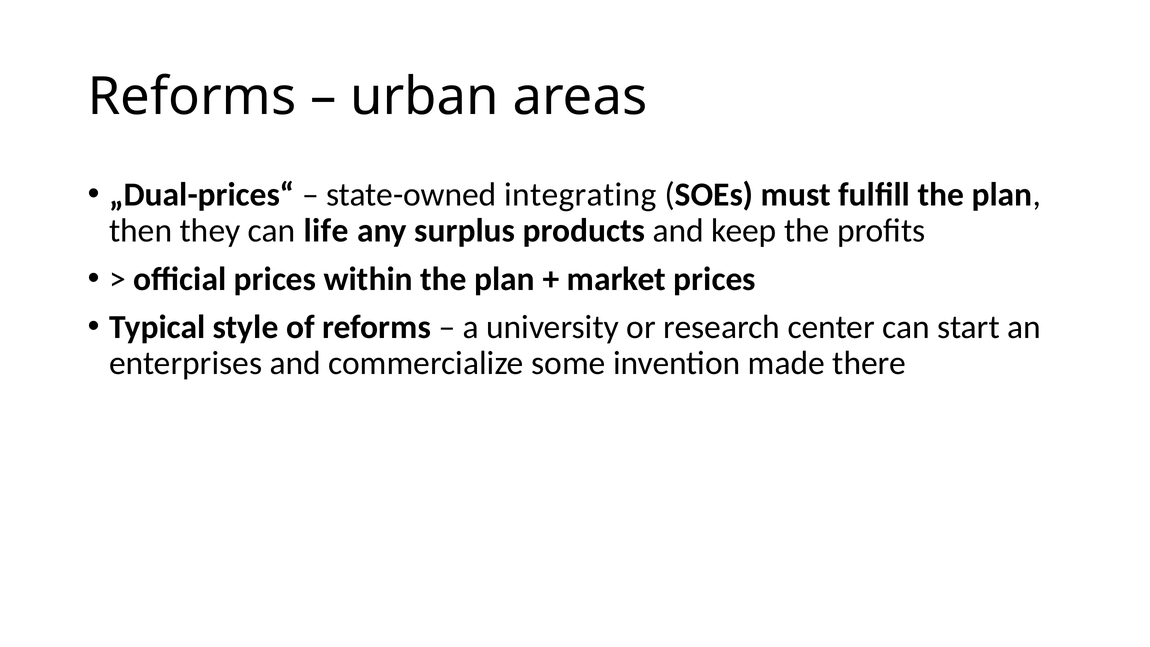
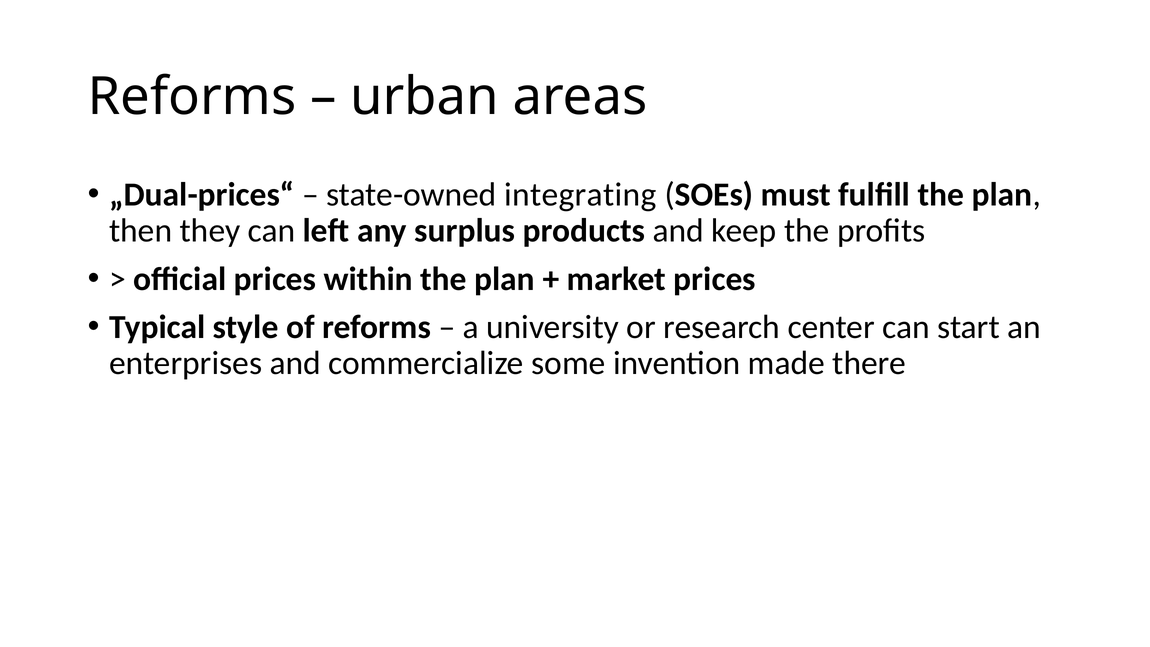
life: life -> left
